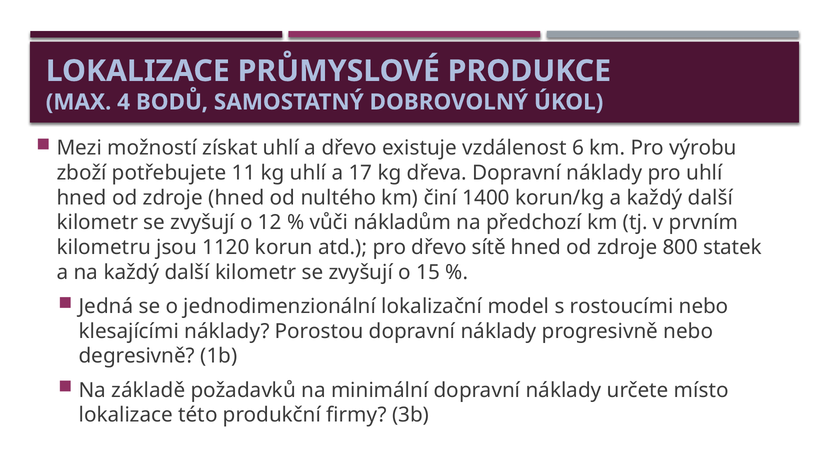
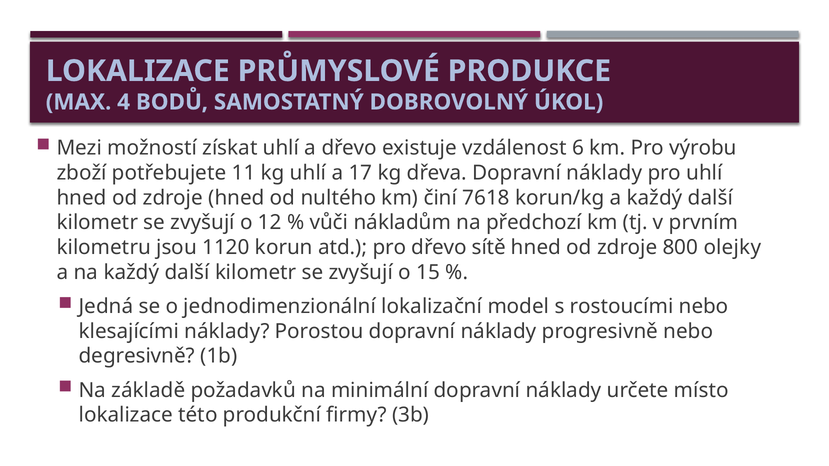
1400: 1400 -> 7618
statek: statek -> olejky
